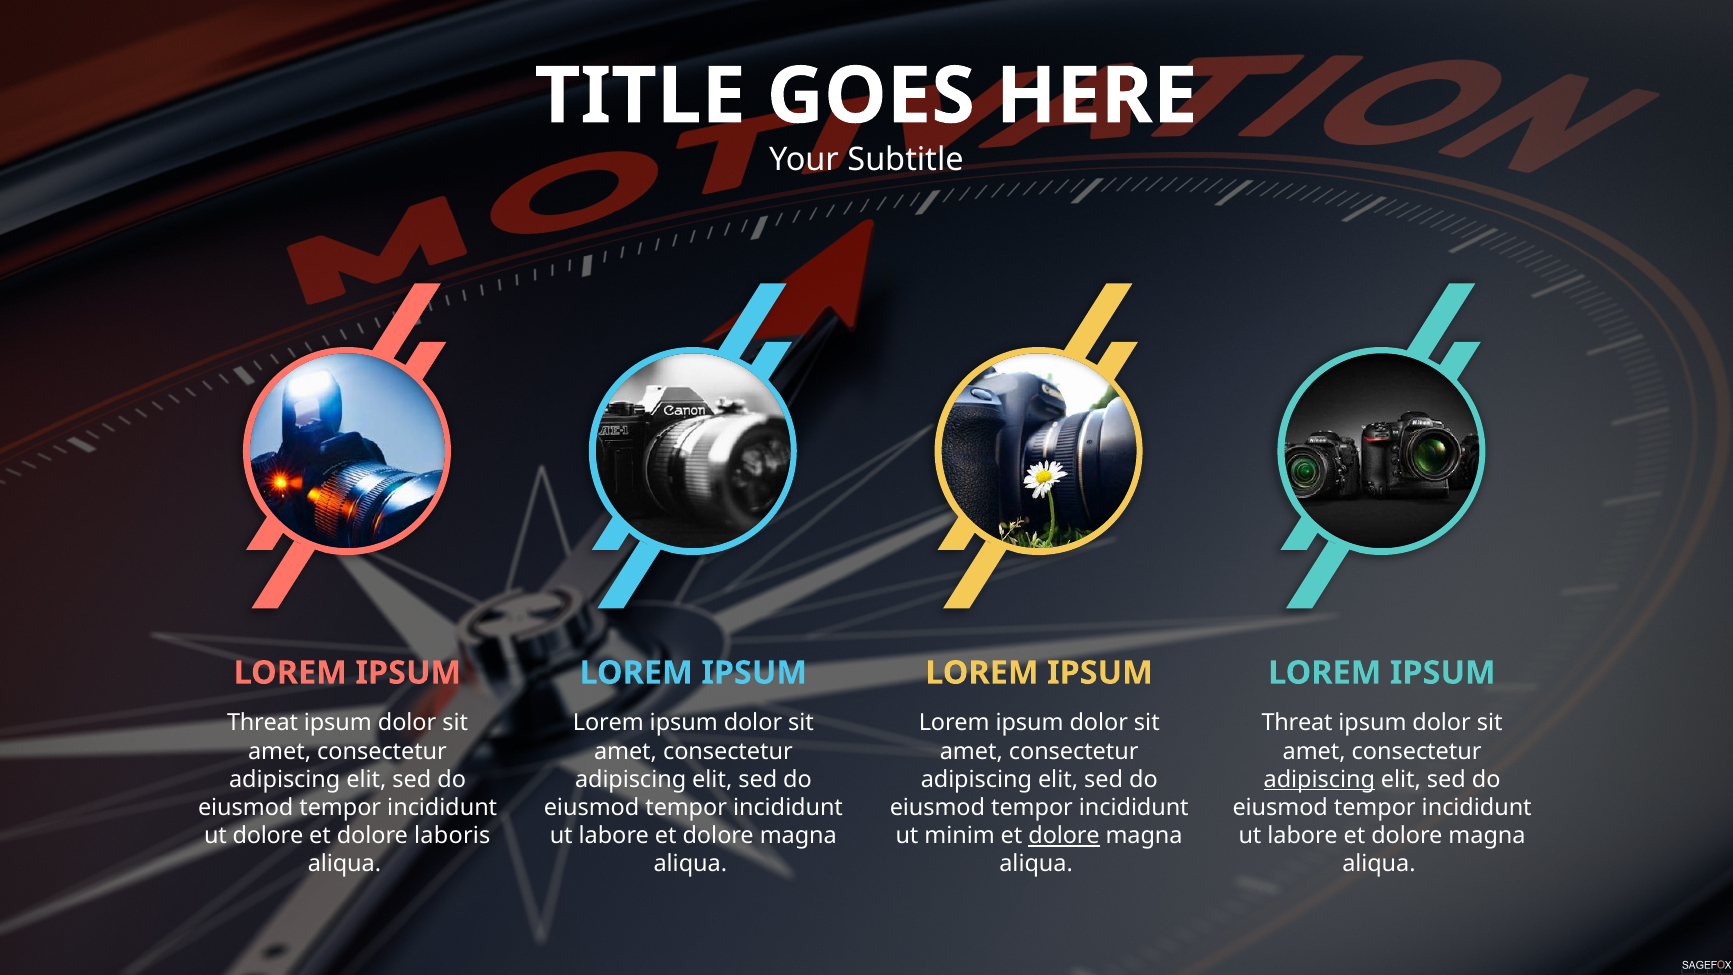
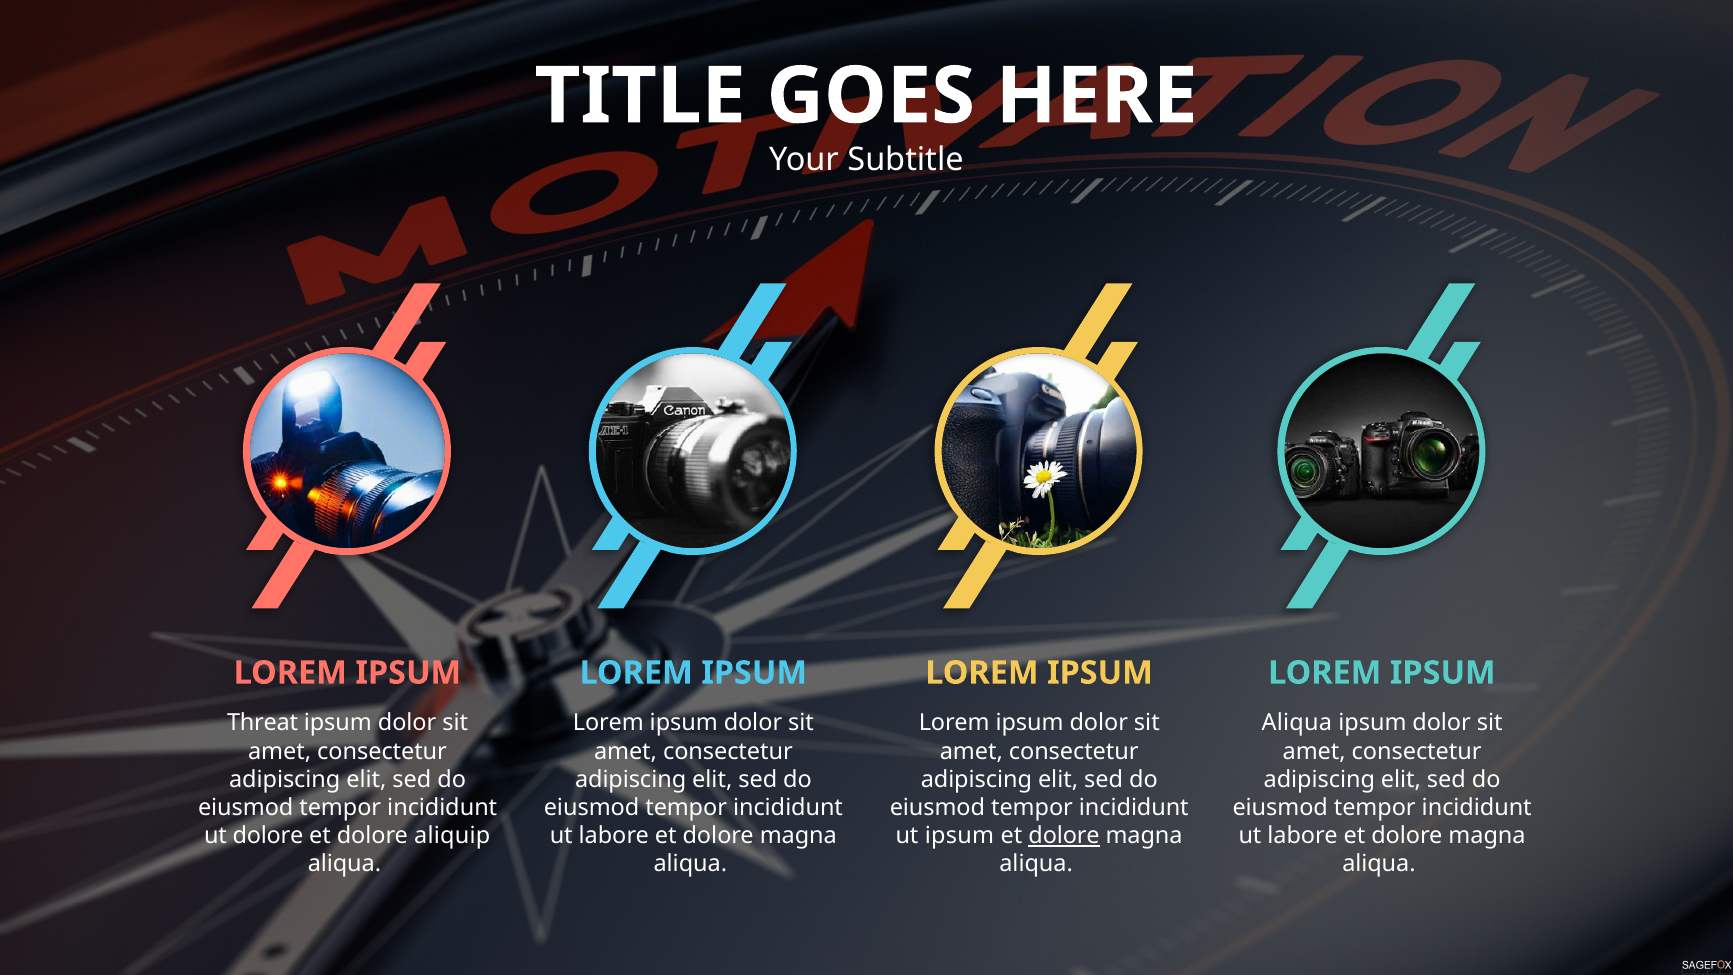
Threat at (1297, 723): Threat -> Aliqua
adipiscing at (1319, 779) underline: present -> none
laboris: laboris -> aliquip
ut minim: minim -> ipsum
